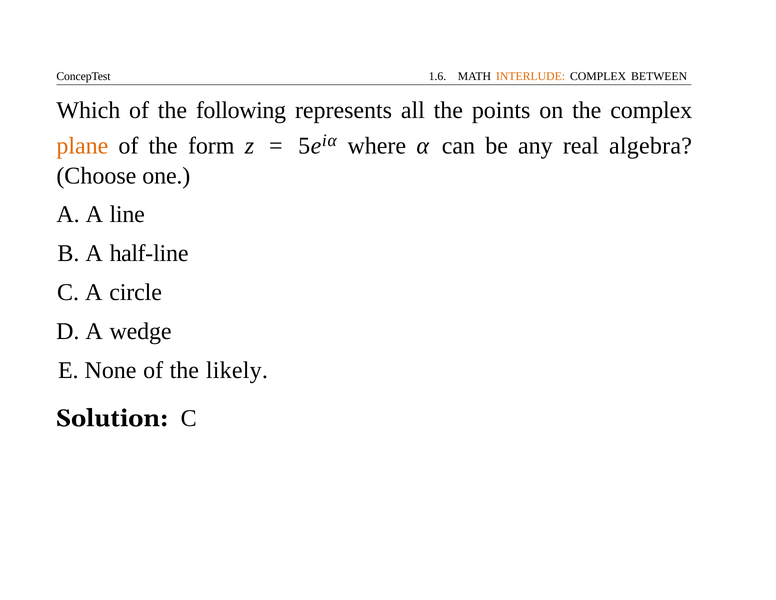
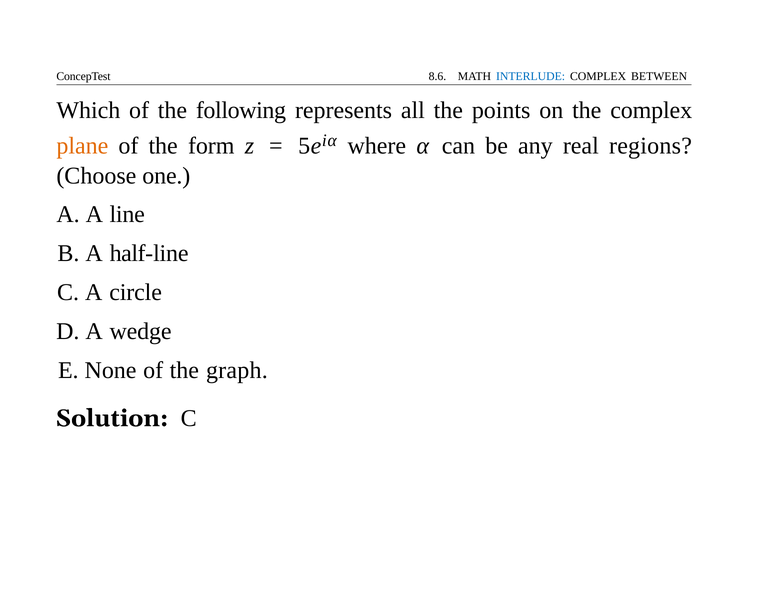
1.6: 1.6 -> 8.6
INTERLUDE colour: orange -> blue
algebra: algebra -> regions
likely: likely -> graph
